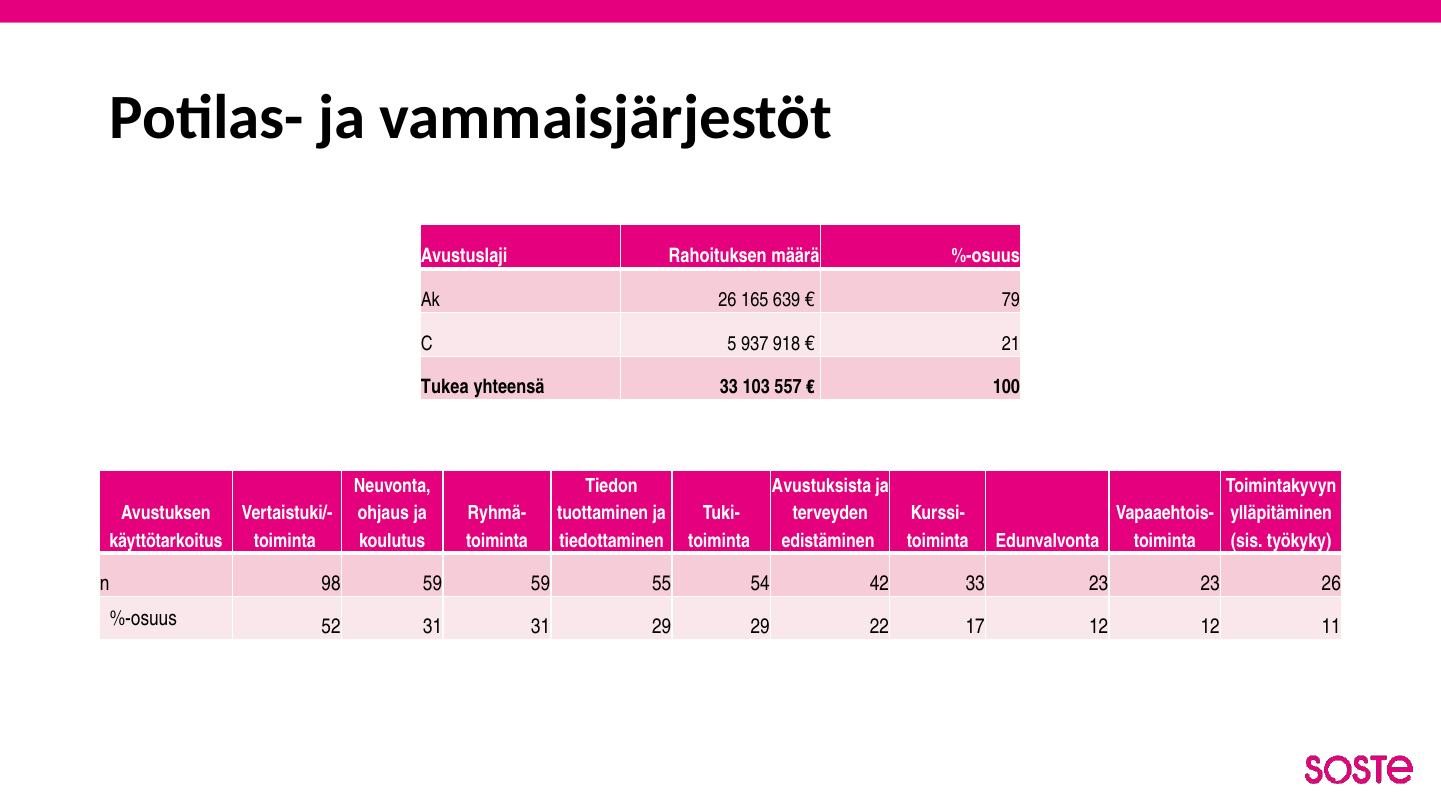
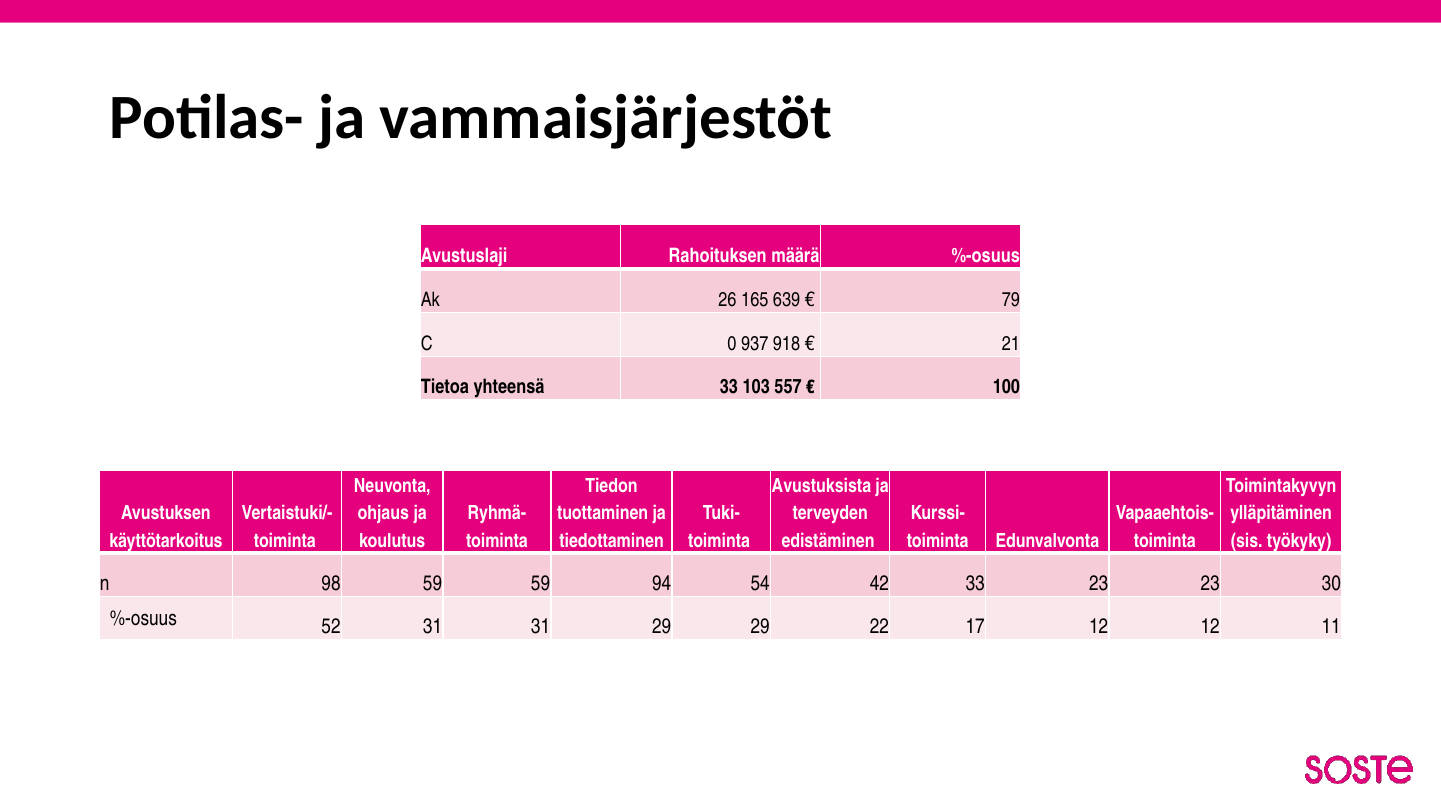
5: 5 -> 0
Tukea: Tukea -> Tietoa
55: 55 -> 94
23 26: 26 -> 30
